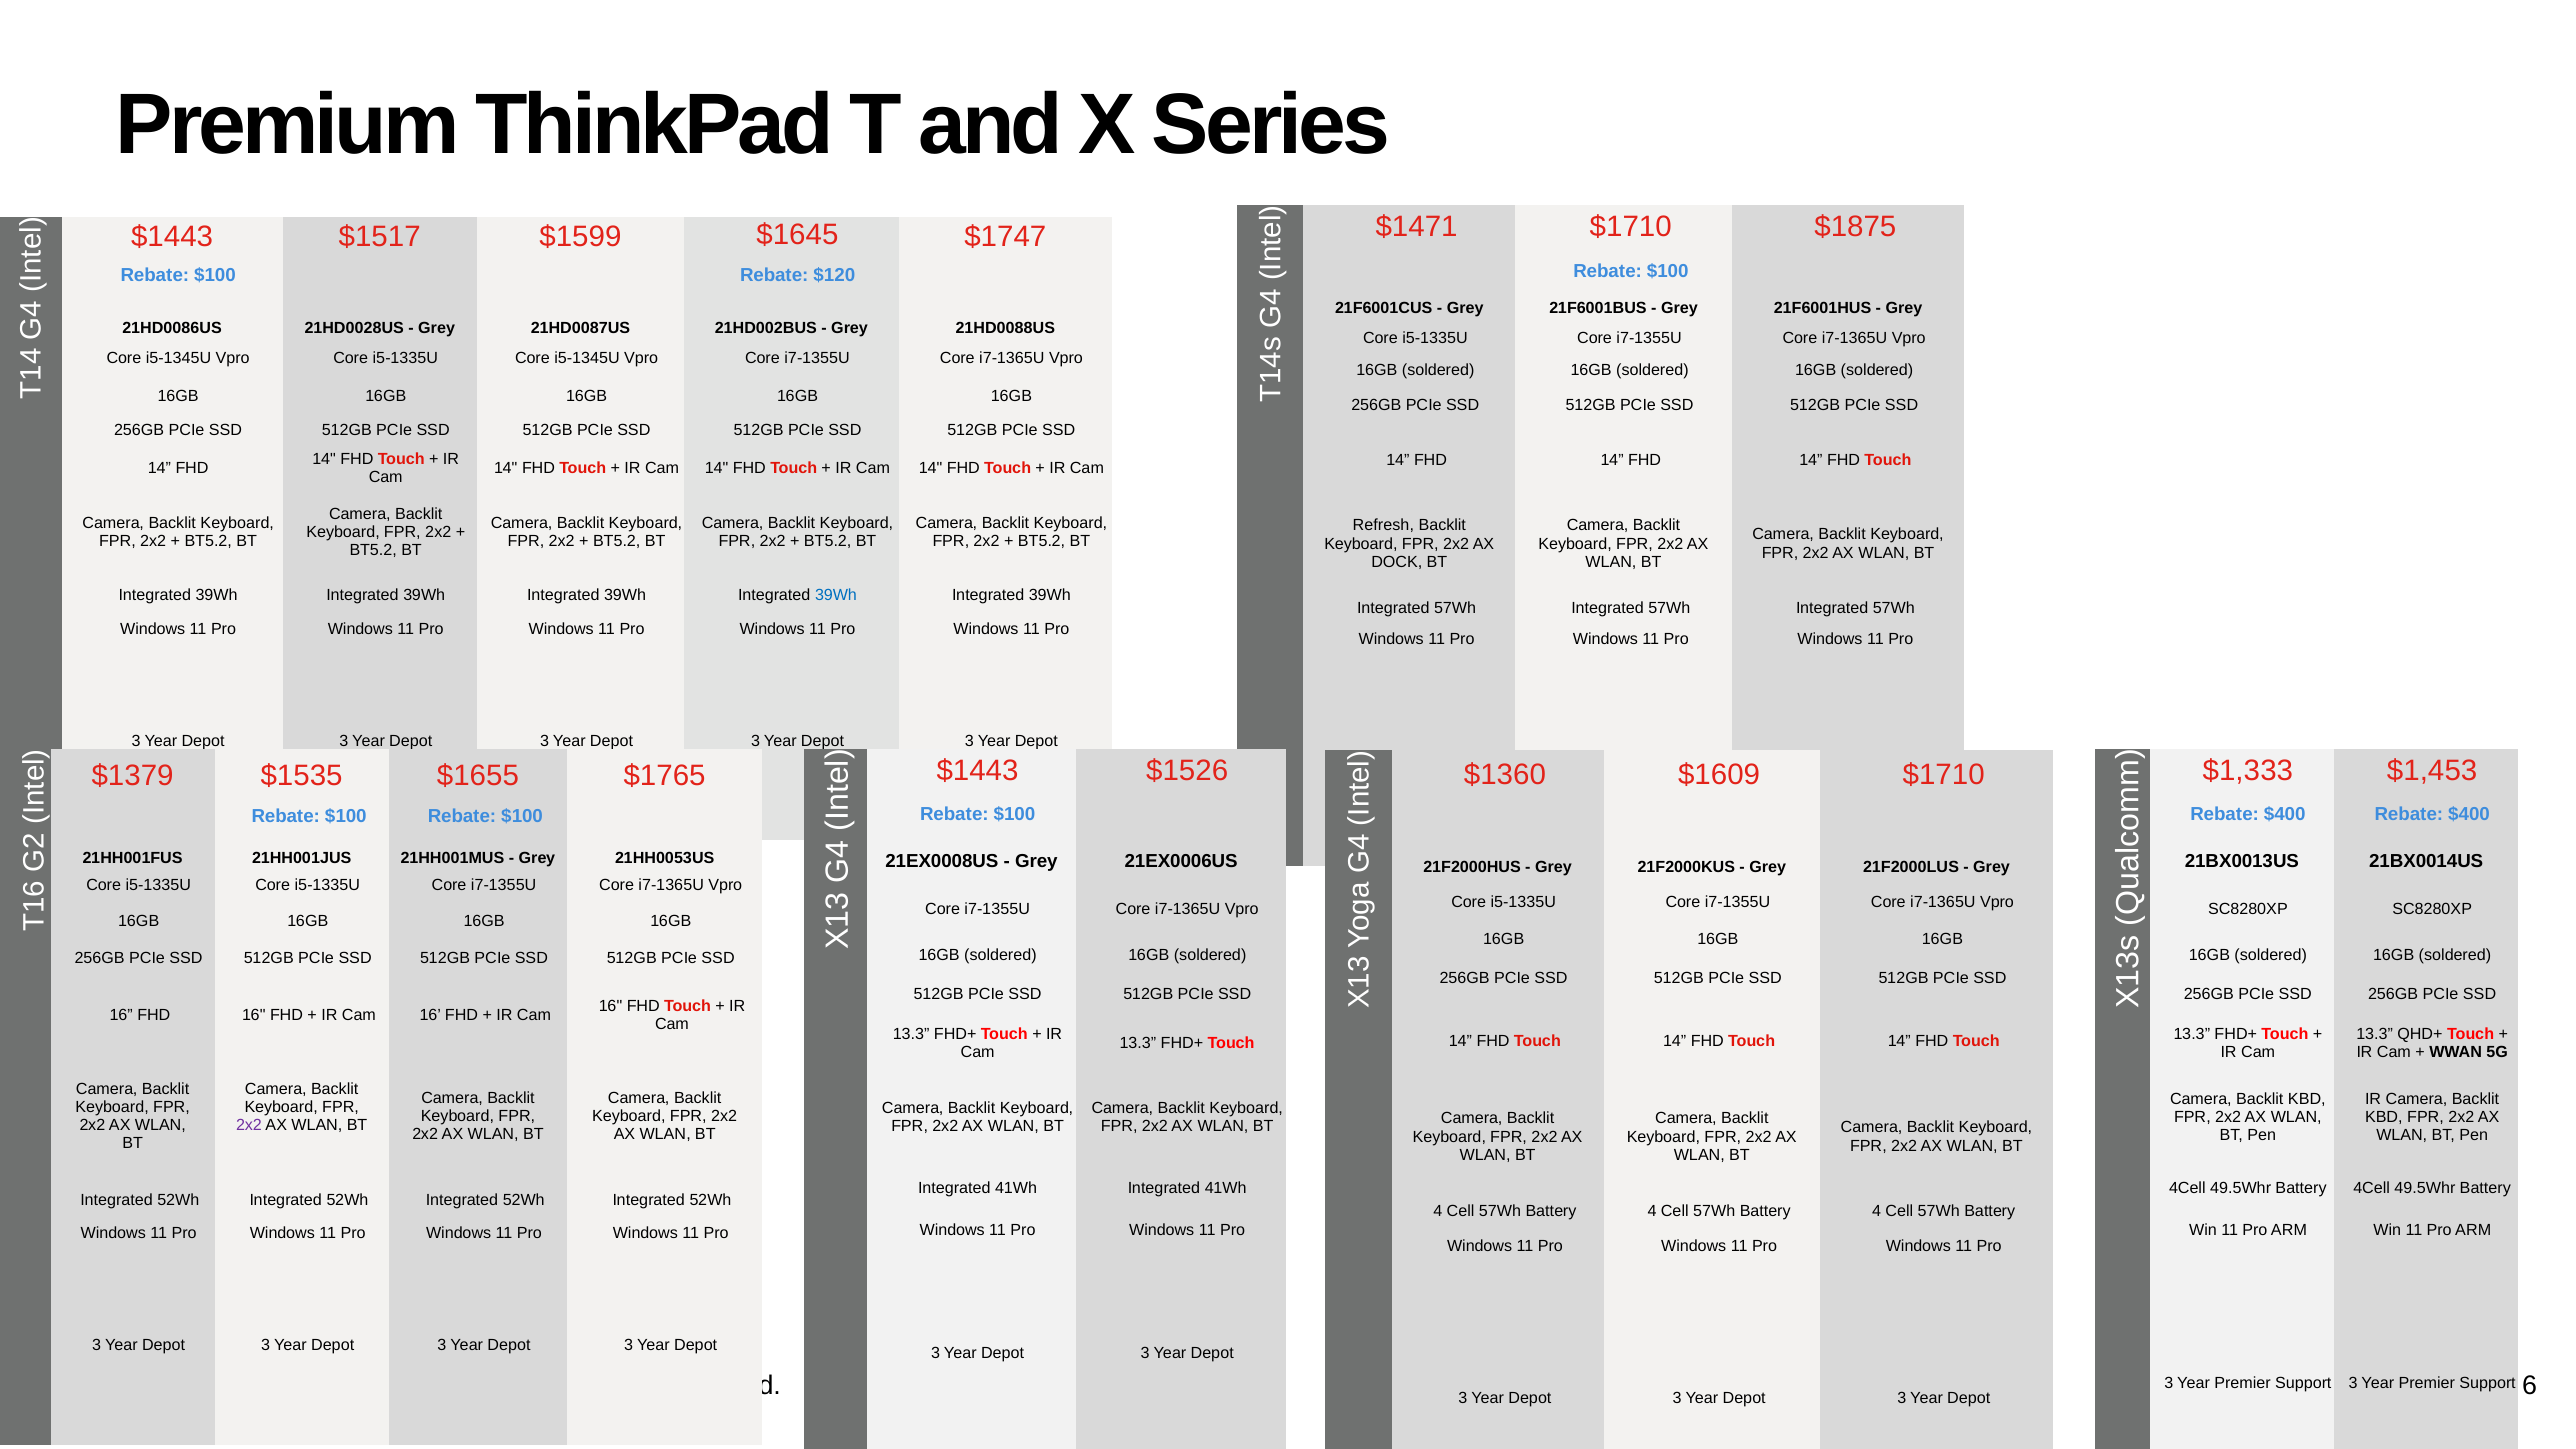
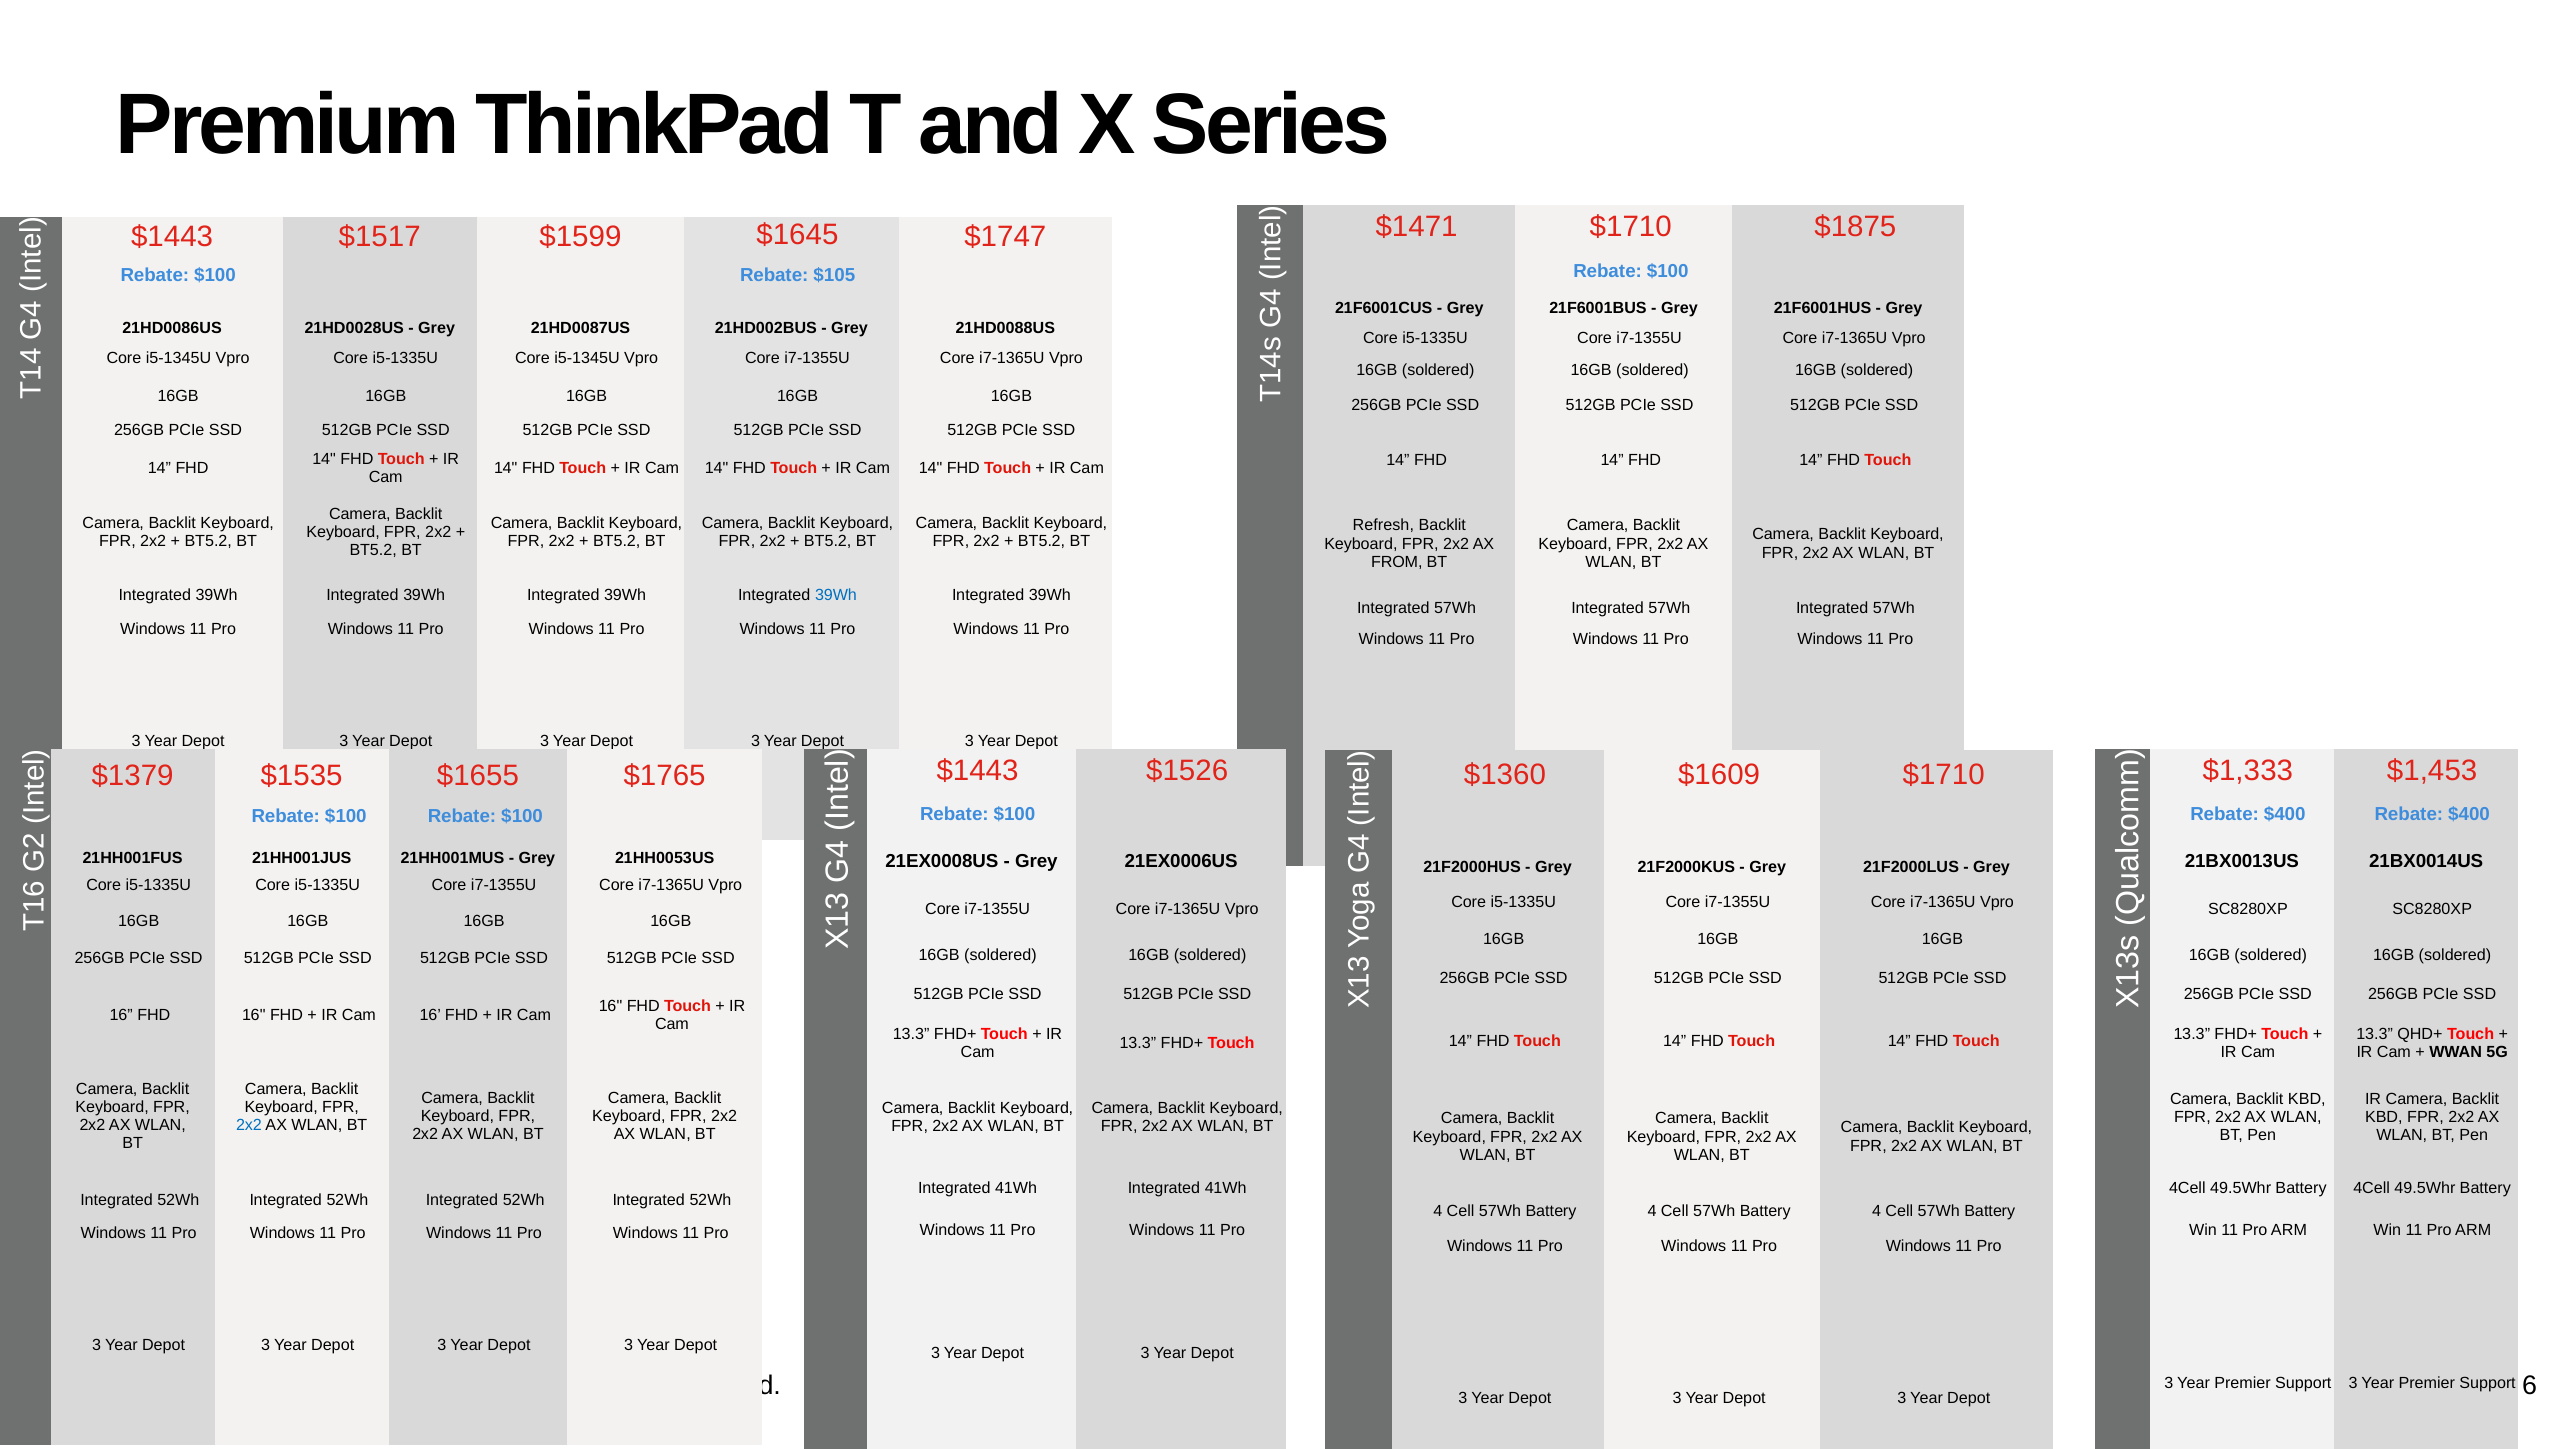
$120: $120 -> $105
DOCK: DOCK -> FROM
2x2 at (249, 1125) colour: purple -> blue
